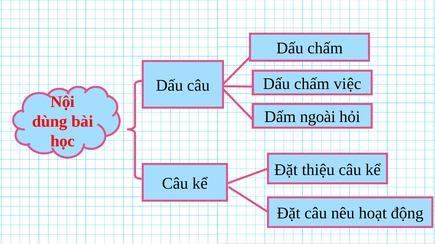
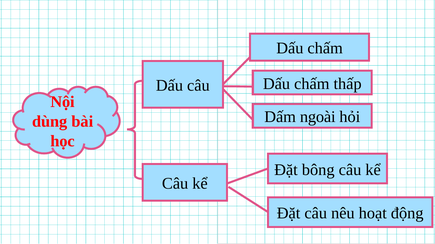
việc: việc -> thấp
thiệu: thiệu -> bông
